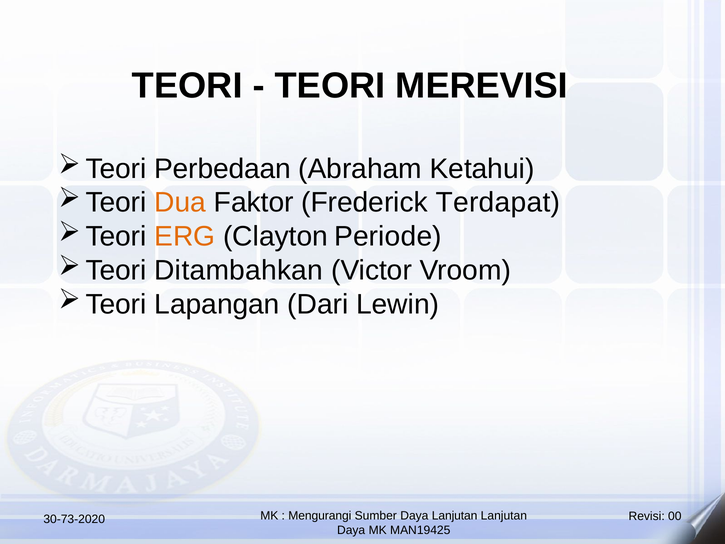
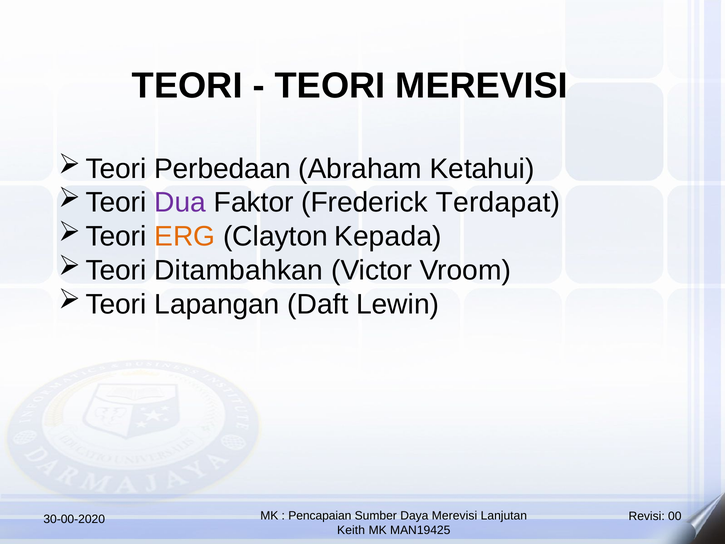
Dua colour: orange -> purple
Periode: Periode -> Kepada
Dari: Dari -> Daft
Mengurangi: Mengurangi -> Pencapaian
Daya Lanjutan: Lanjutan -> Merevisi
30-73-2020: 30-73-2020 -> 30-00-2020
Daya at (351, 530): Daya -> Keith
